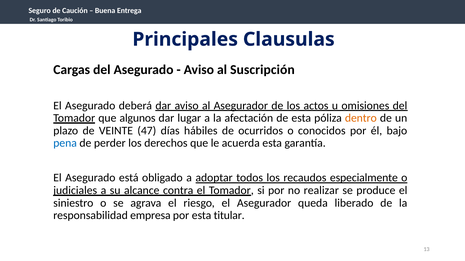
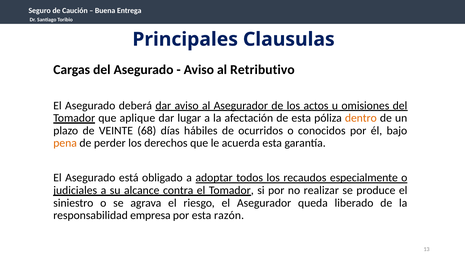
Suscripción: Suscripción -> Retributivo
algunos: algunos -> aplique
47: 47 -> 68
pena colour: blue -> orange
titular: titular -> razón
